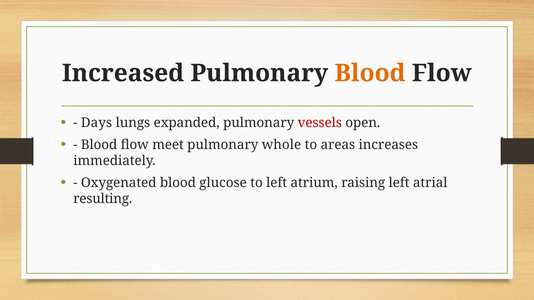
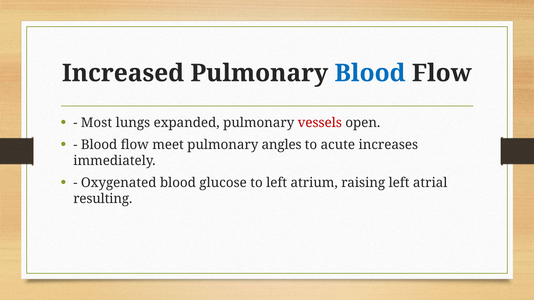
Blood at (370, 73) colour: orange -> blue
Days: Days -> Most
whole: whole -> angles
areas: areas -> acute
